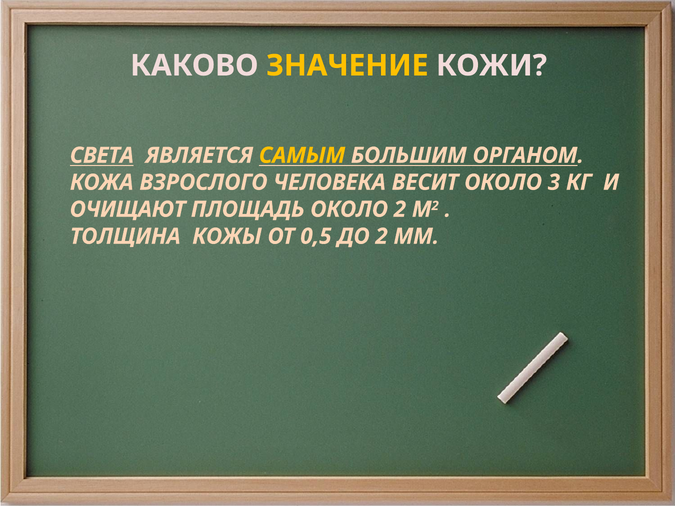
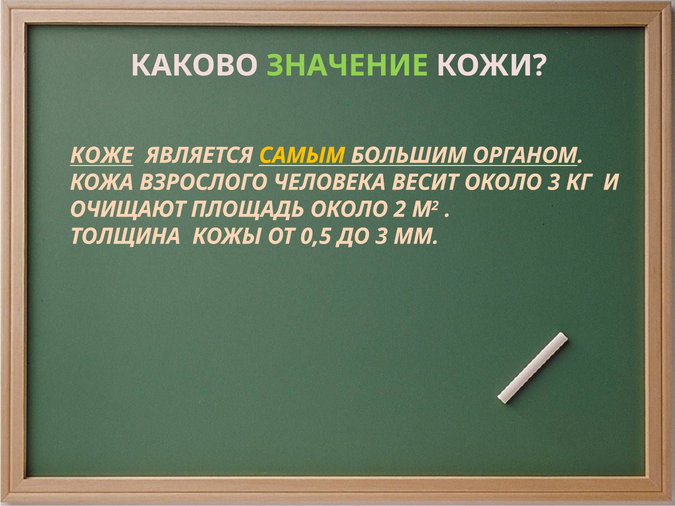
ЗНАЧЕНИЕ colour: yellow -> light green
СВЕТА: СВЕТА -> КОЖЕ
ДО 2: 2 -> 3
